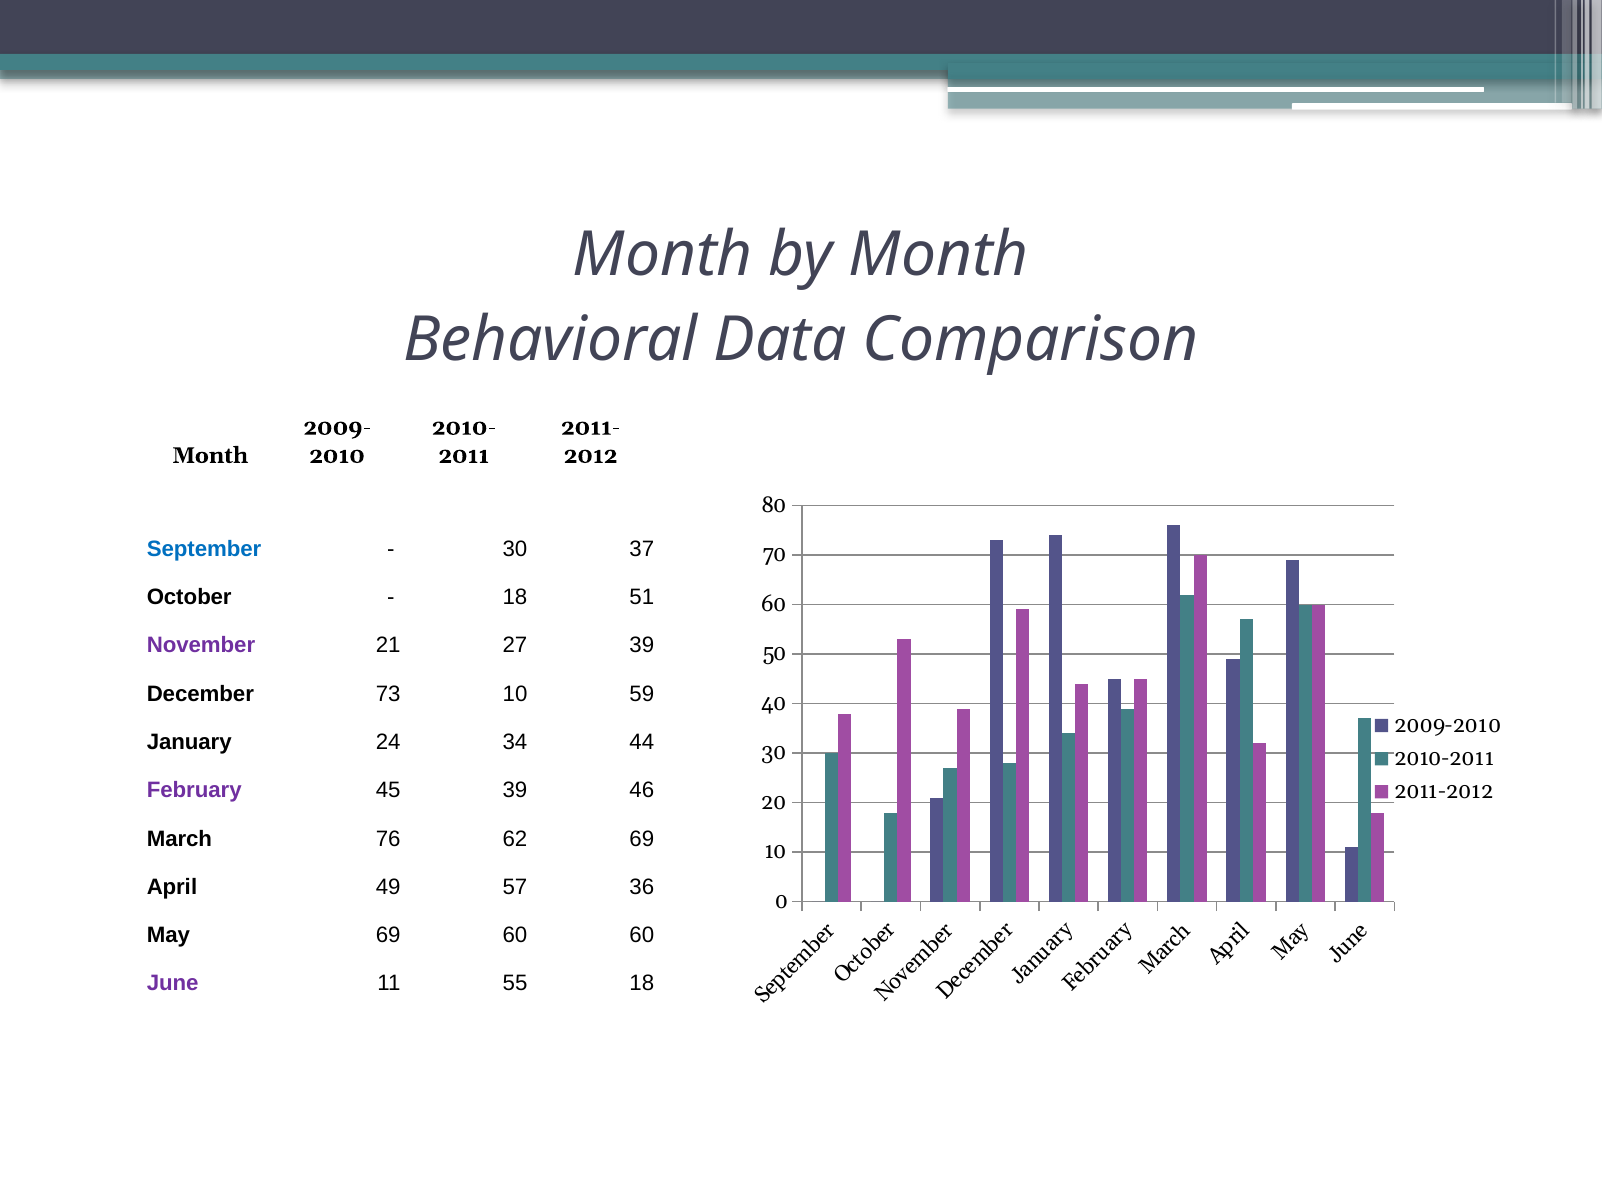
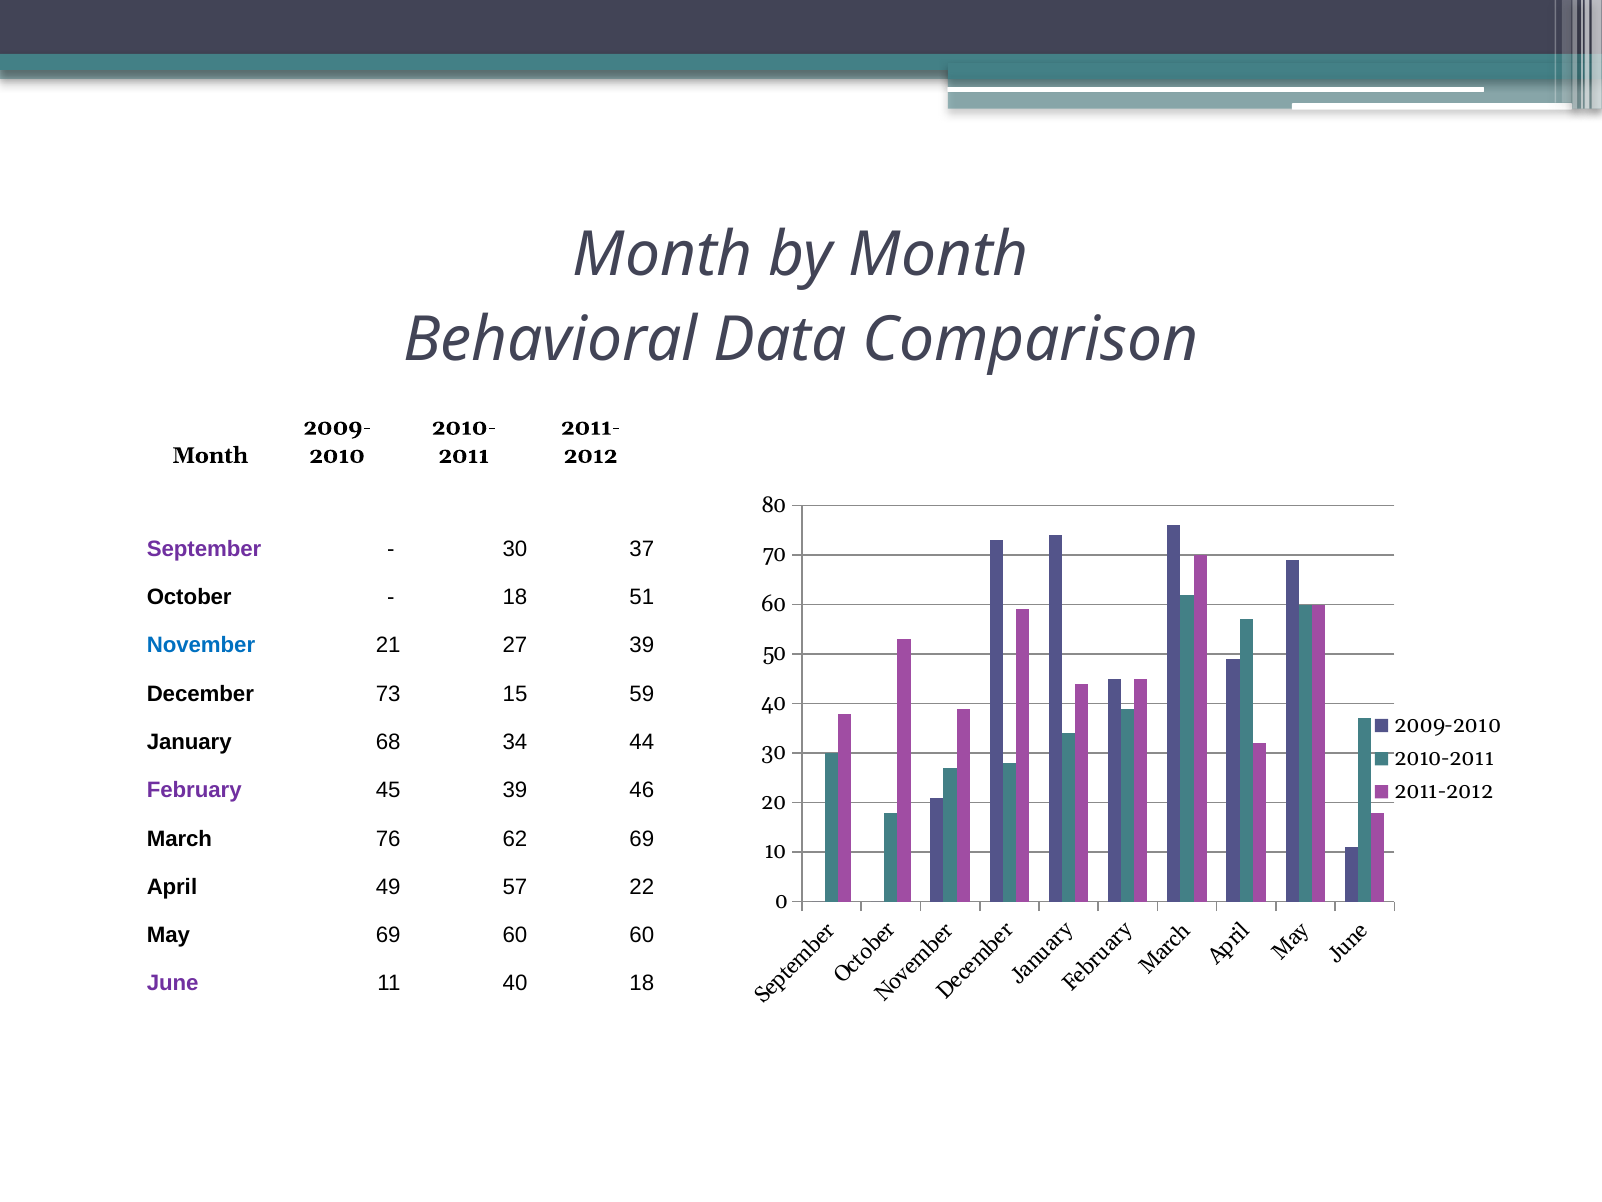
September colour: blue -> purple
November colour: purple -> blue
73 10: 10 -> 15
24: 24 -> 68
36: 36 -> 22
11 55: 55 -> 40
